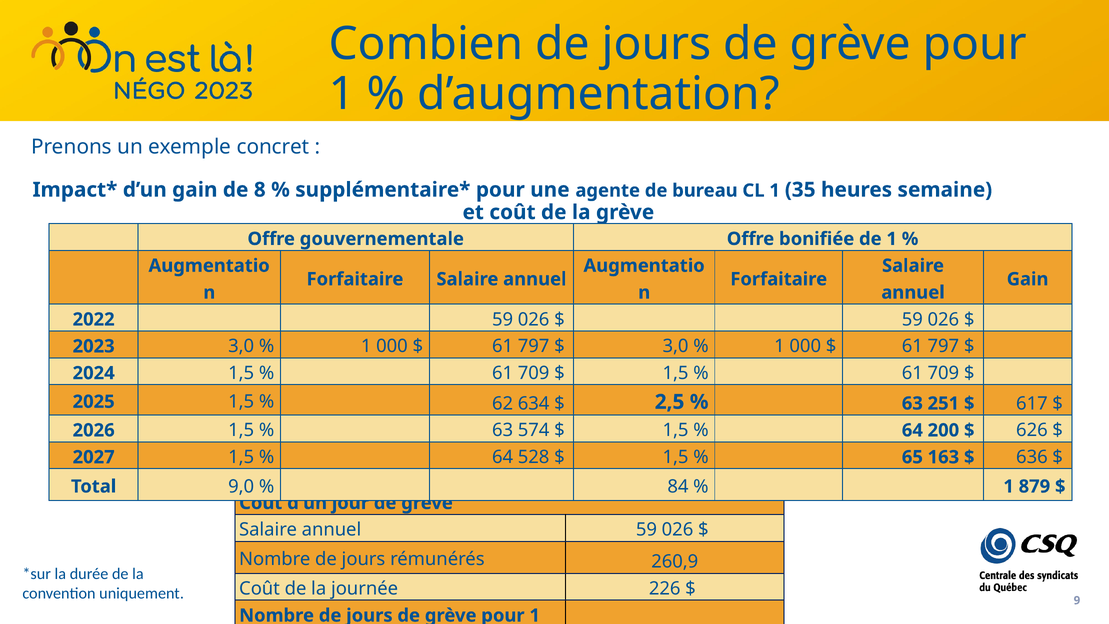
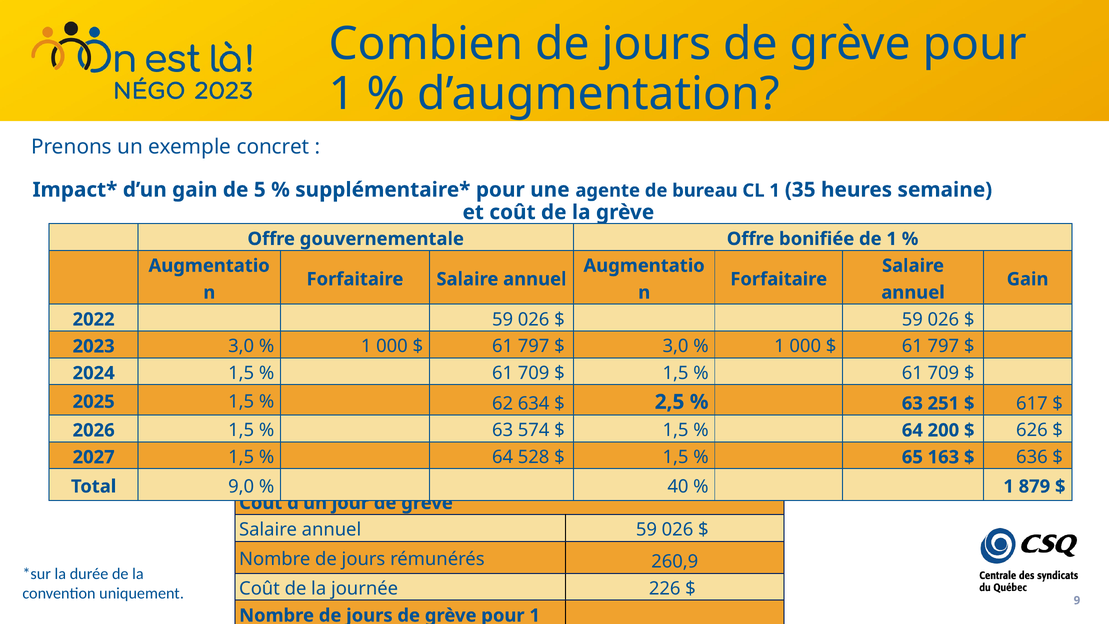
8: 8 -> 5
84: 84 -> 40
